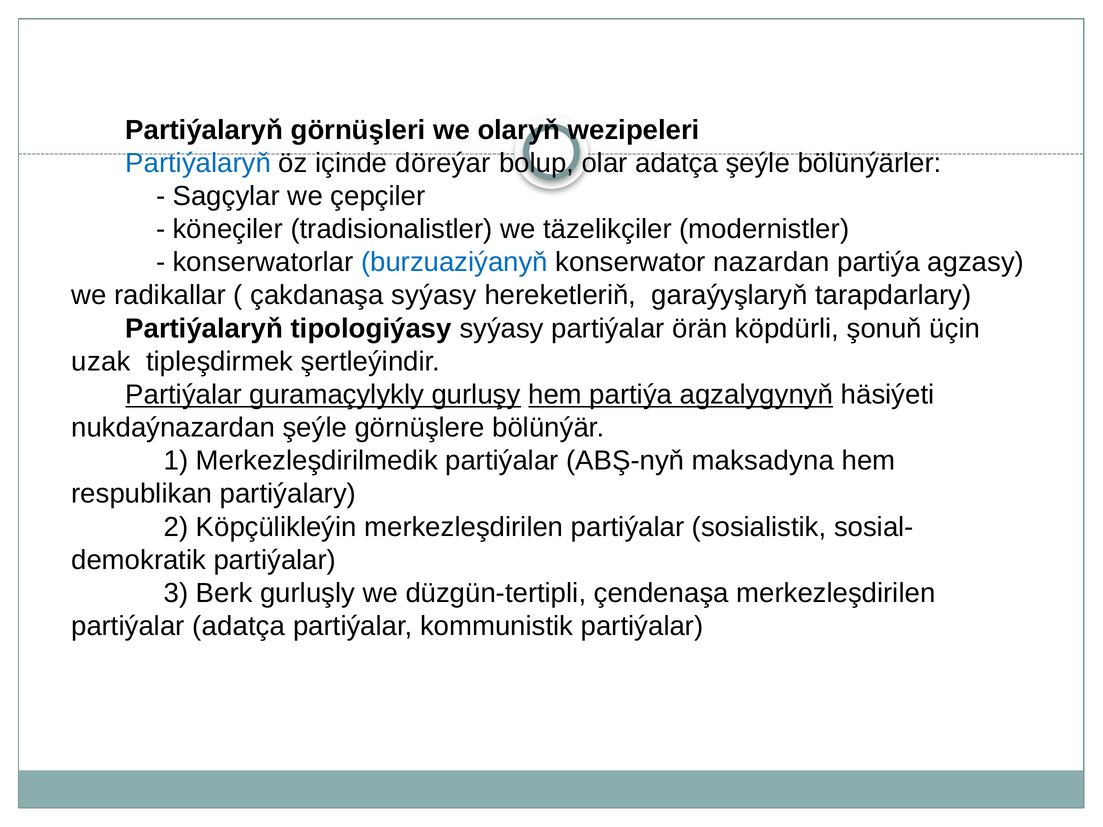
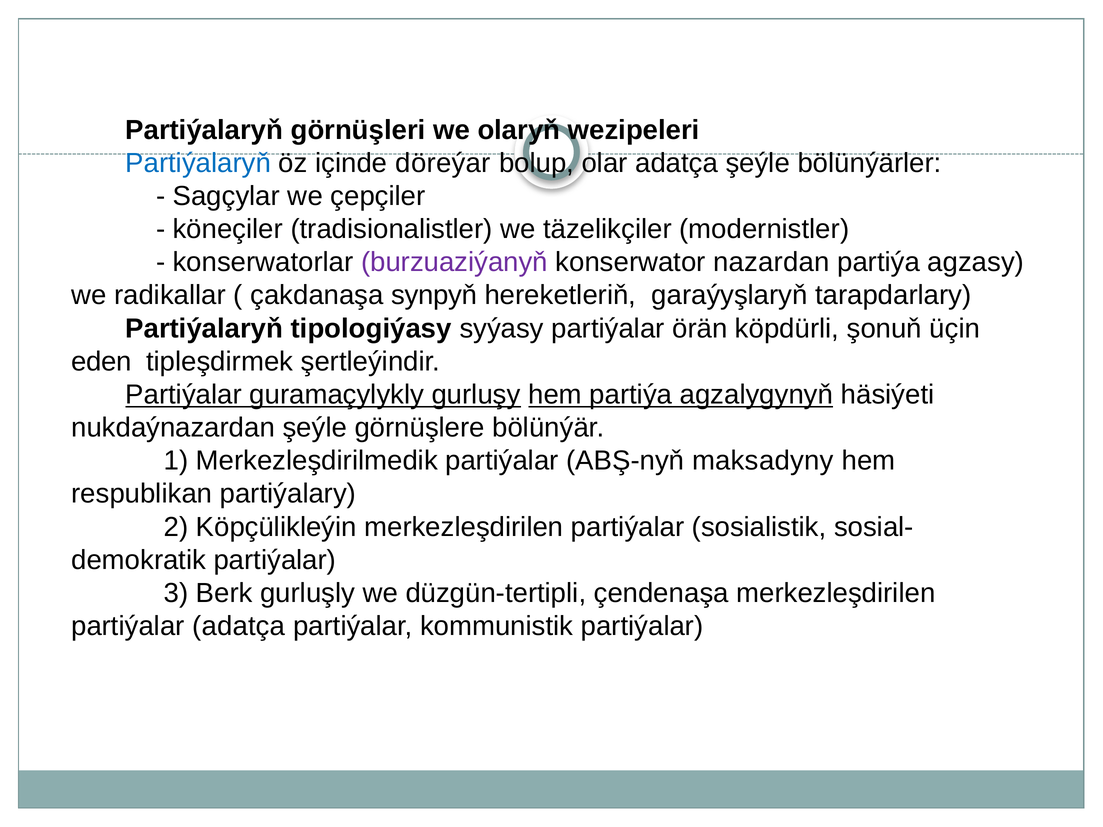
burzuaziýanyň colour: blue -> purple
çakdanaşa syýasy: syýasy -> synpyň
uzak: uzak -> eden
maksadyna: maksadyna -> maksadyny
